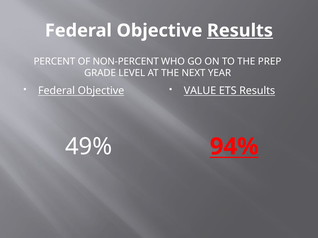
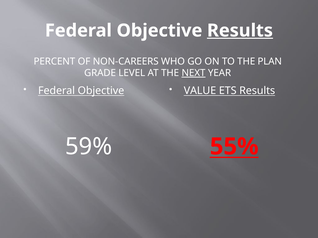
NON-PERCENT: NON-PERCENT -> NON-CAREERS
PREP: PREP -> PLAN
NEXT underline: none -> present
49%: 49% -> 59%
94%: 94% -> 55%
